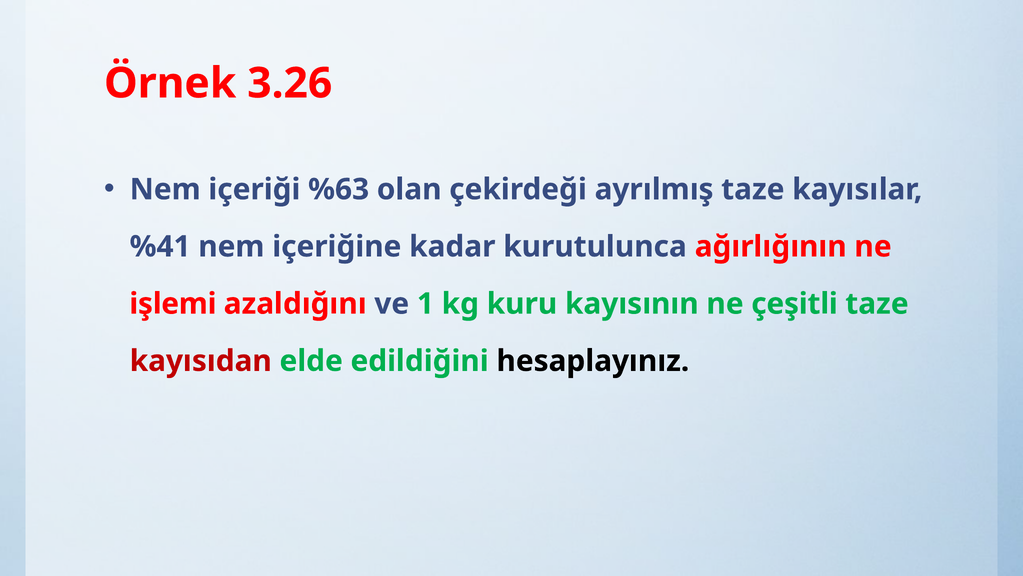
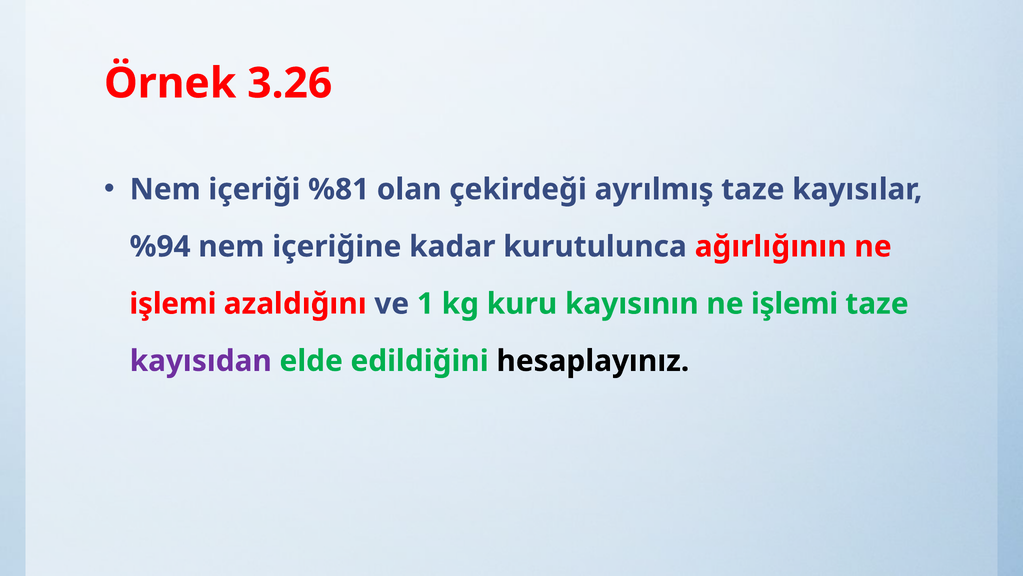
%63: %63 -> %81
%41: %41 -> %94
kayısının ne çeşitli: çeşitli -> işlemi
kayısıdan colour: red -> purple
